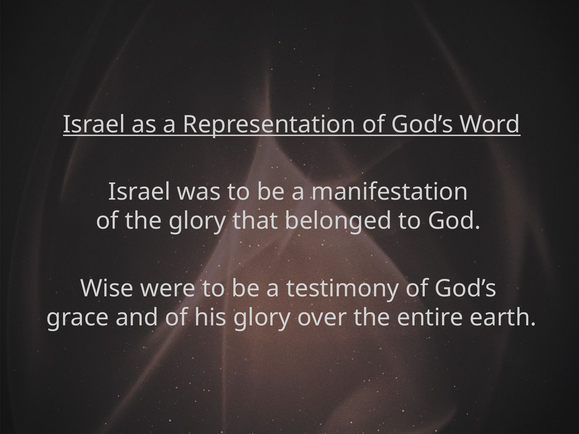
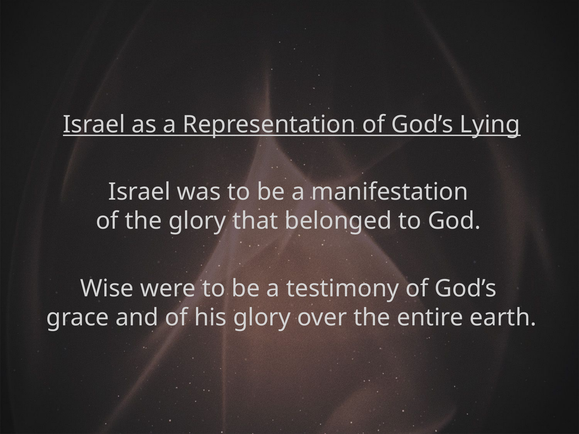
Word: Word -> Lying
